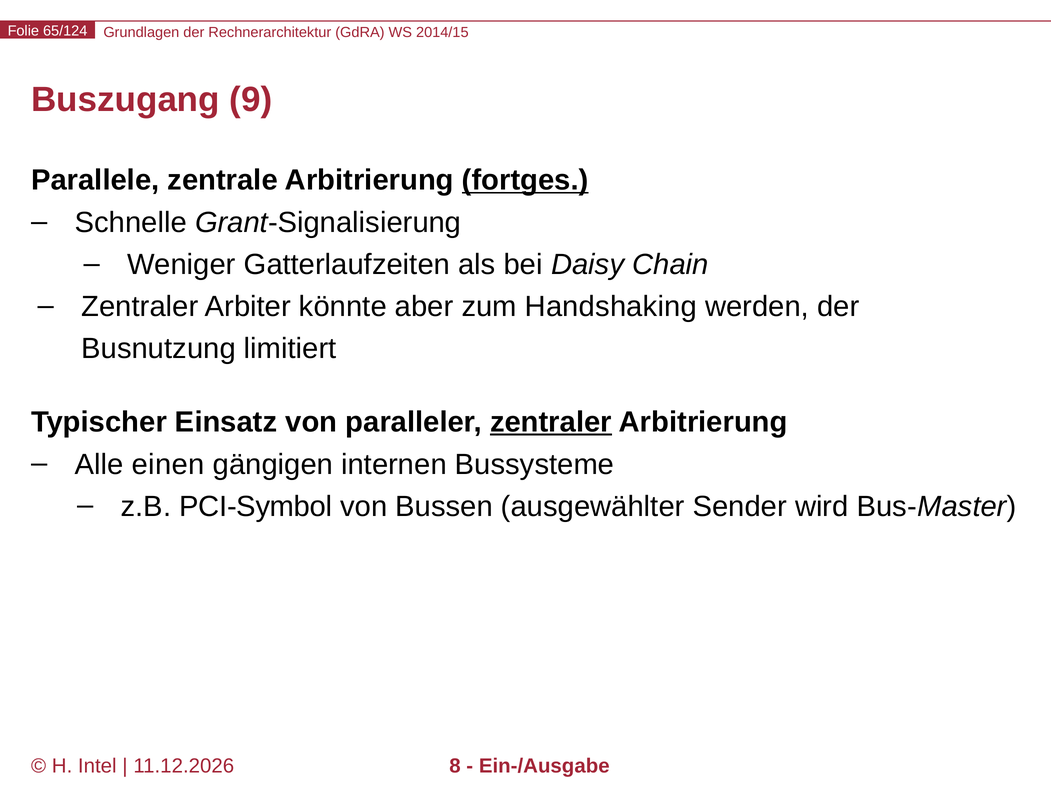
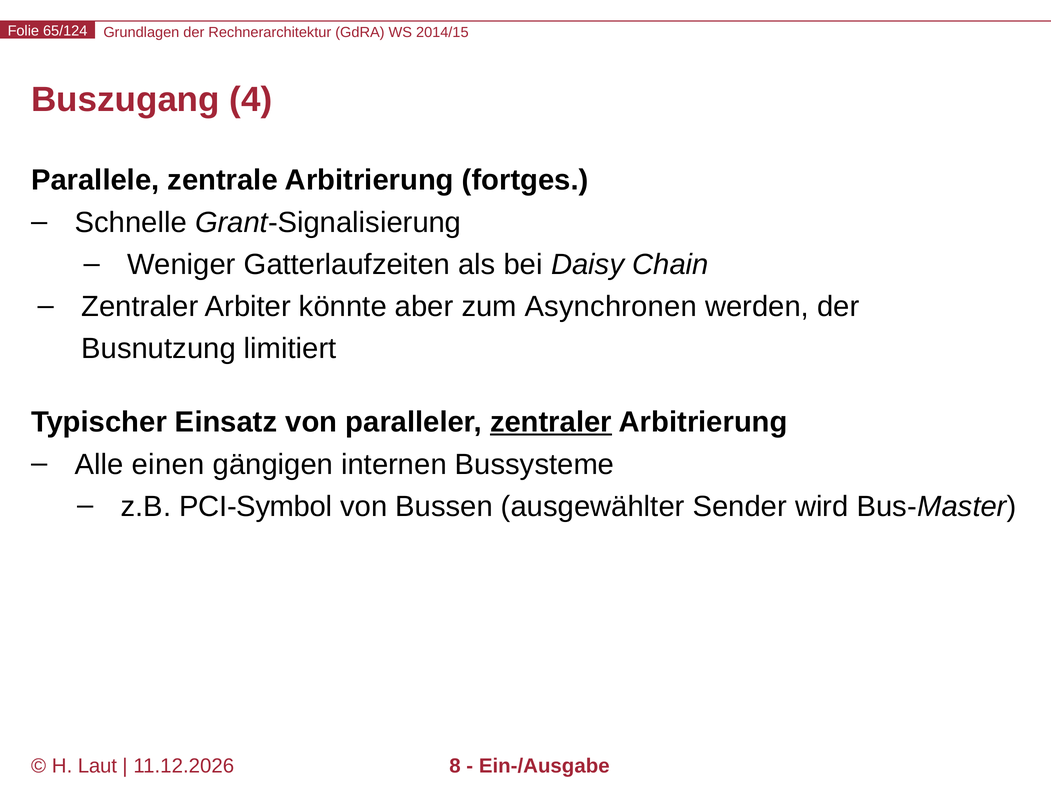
9: 9 -> 4
fortges underline: present -> none
Handshaking: Handshaking -> Asynchronen
Intel: Intel -> Laut
